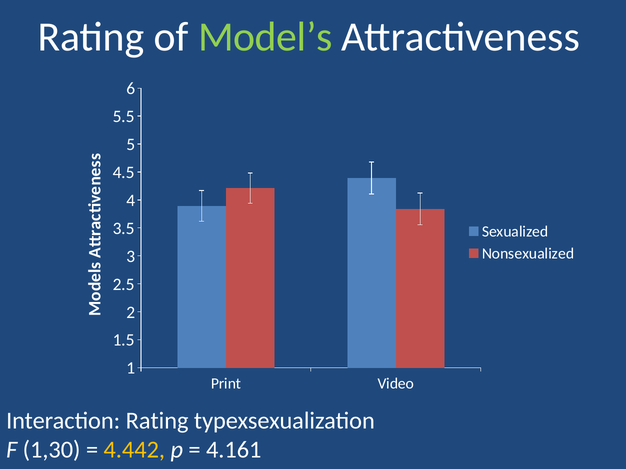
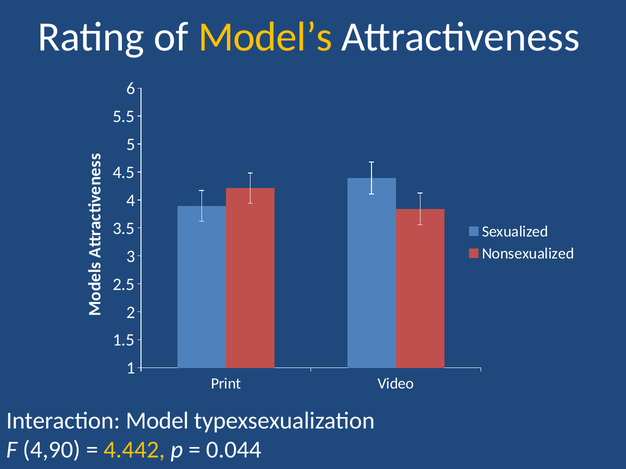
Model’s colour: light green -> yellow
Interaction Rating: Rating -> Model
1,30: 1,30 -> 4,90
4.161: 4.161 -> 0.044
